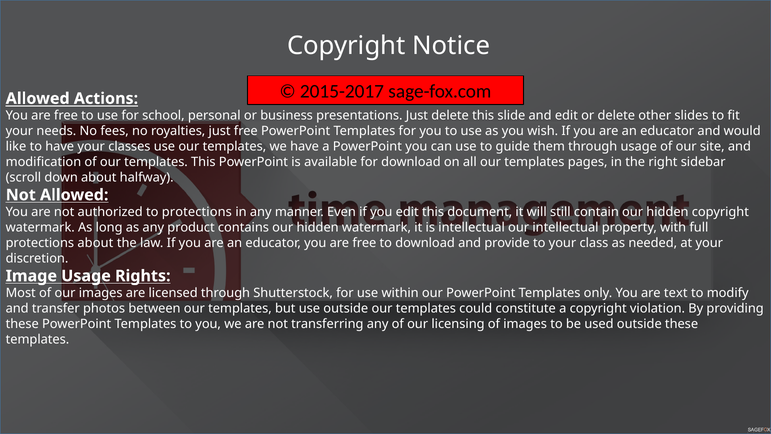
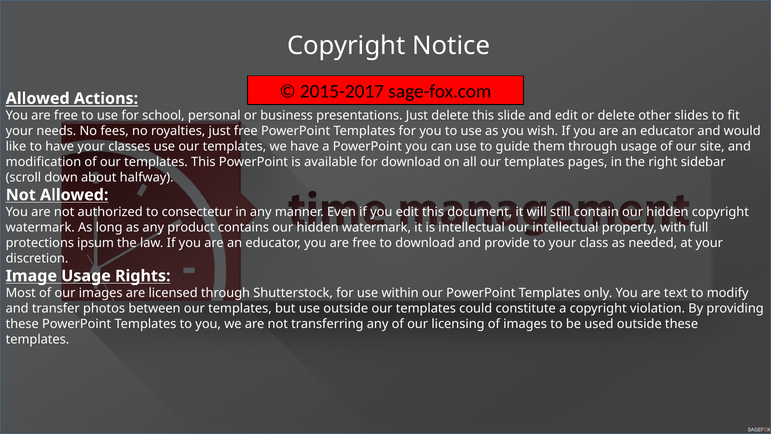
to protections: protections -> consectetur
protections about: about -> ipsum
